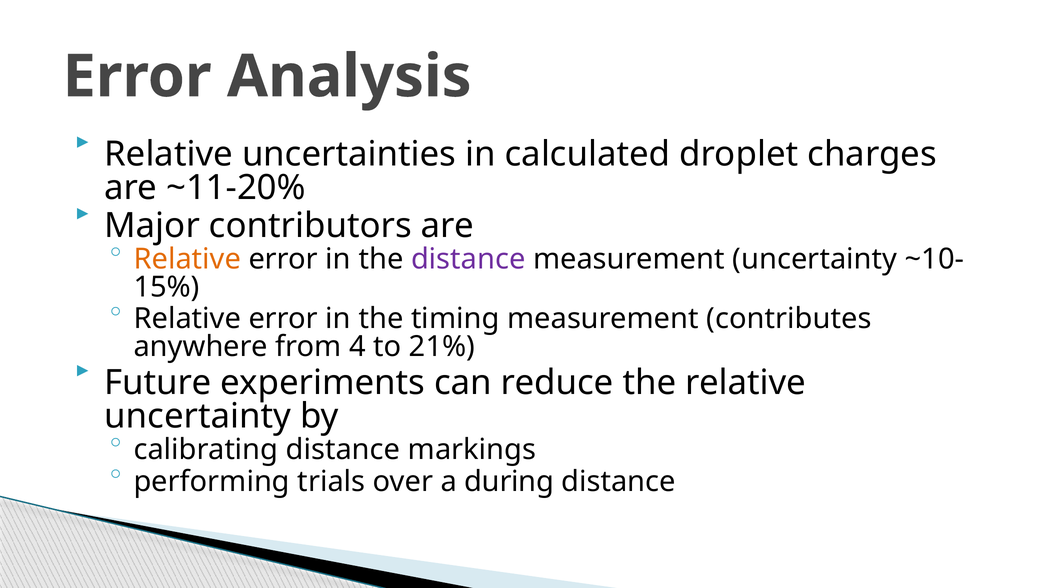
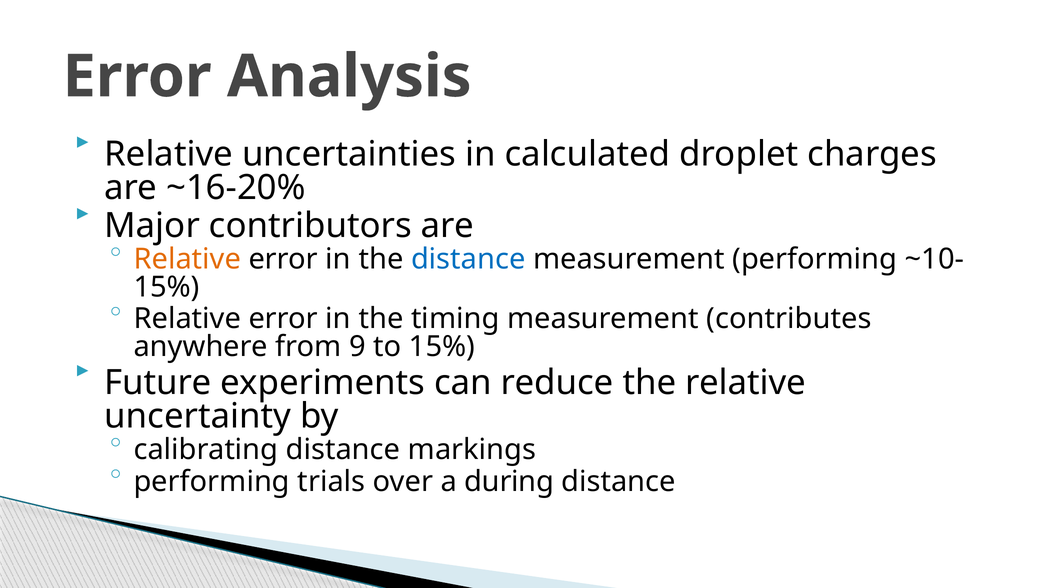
~11-20%: ~11-20% -> ~16-20%
distance at (468, 259) colour: purple -> blue
measurement uncertainty: uncertainty -> performing
4: 4 -> 9
to 21%: 21% -> 15%
